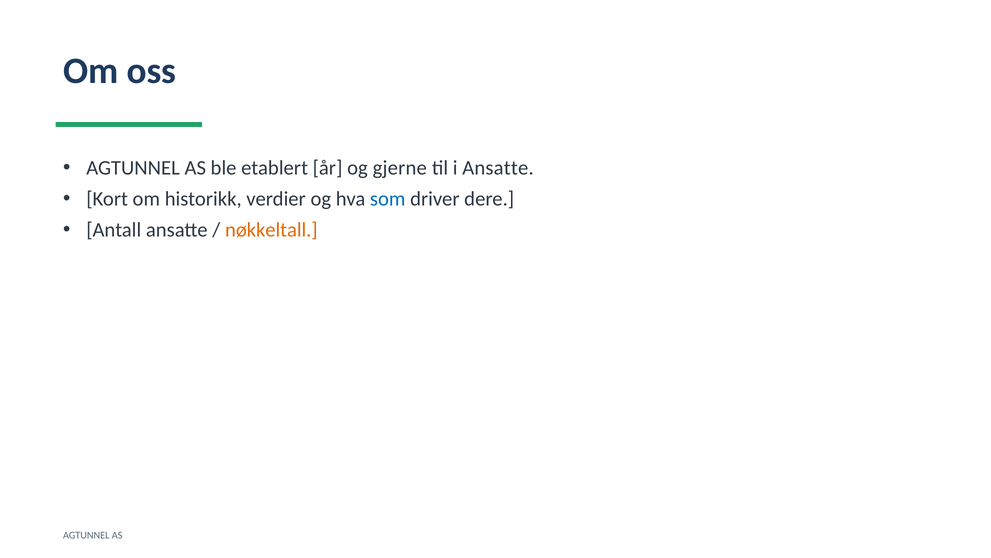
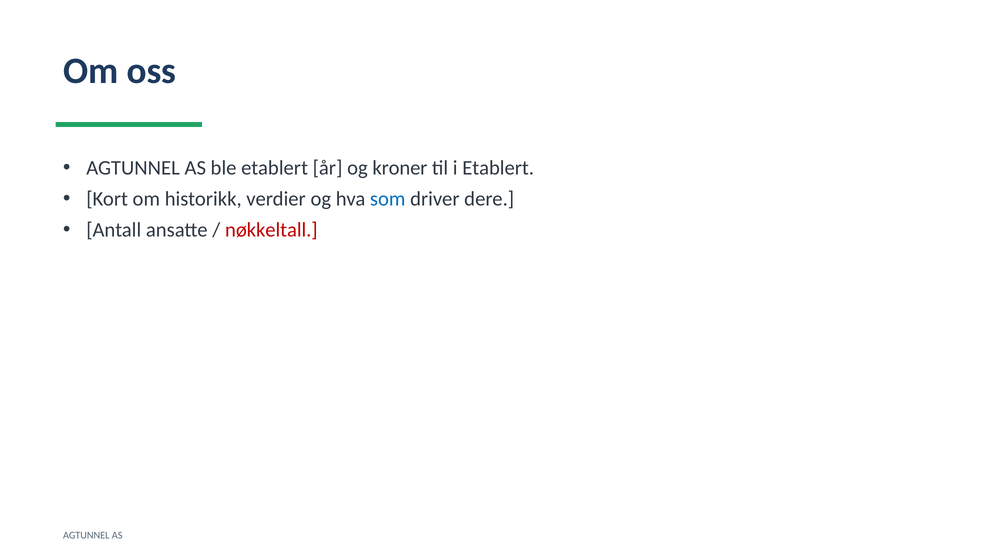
gjerne: gjerne -> kroner
i Ansatte: Ansatte -> Etablert
nøkkeltall colour: orange -> red
